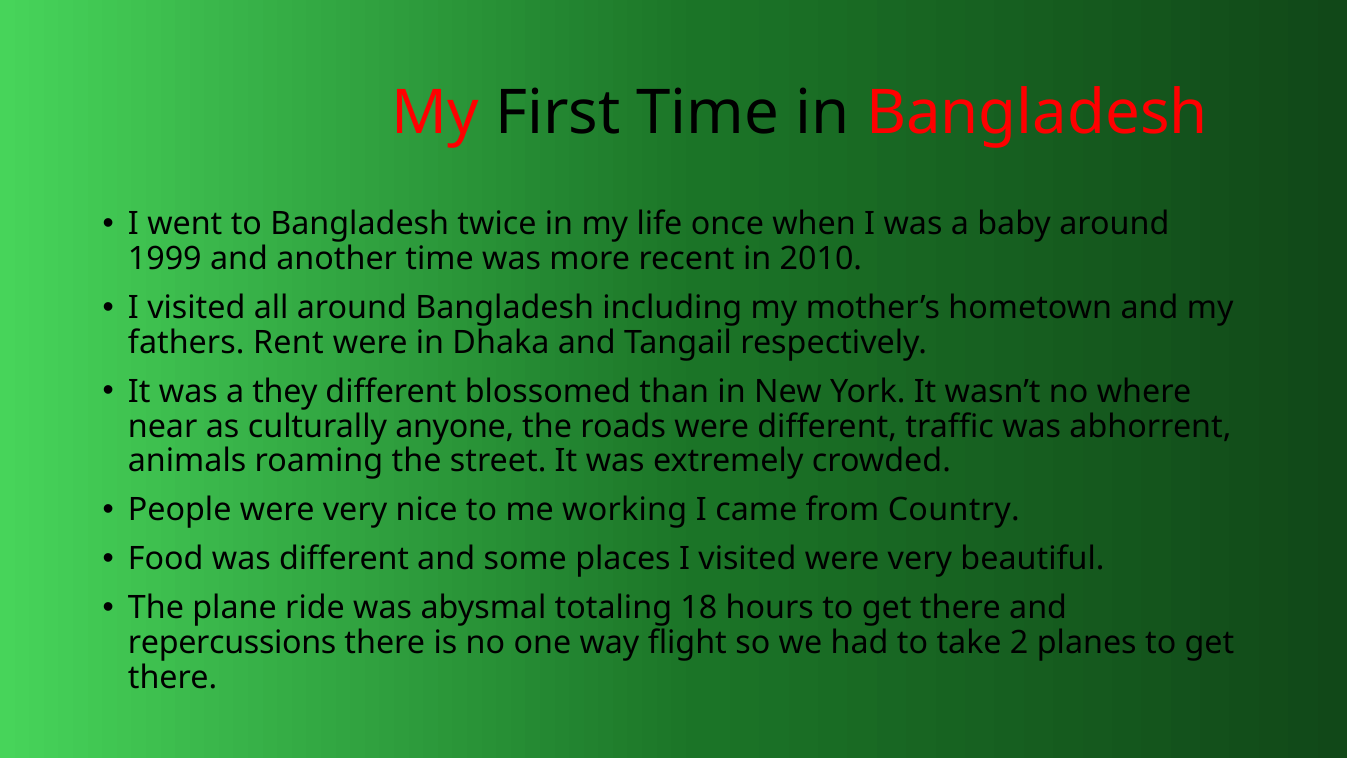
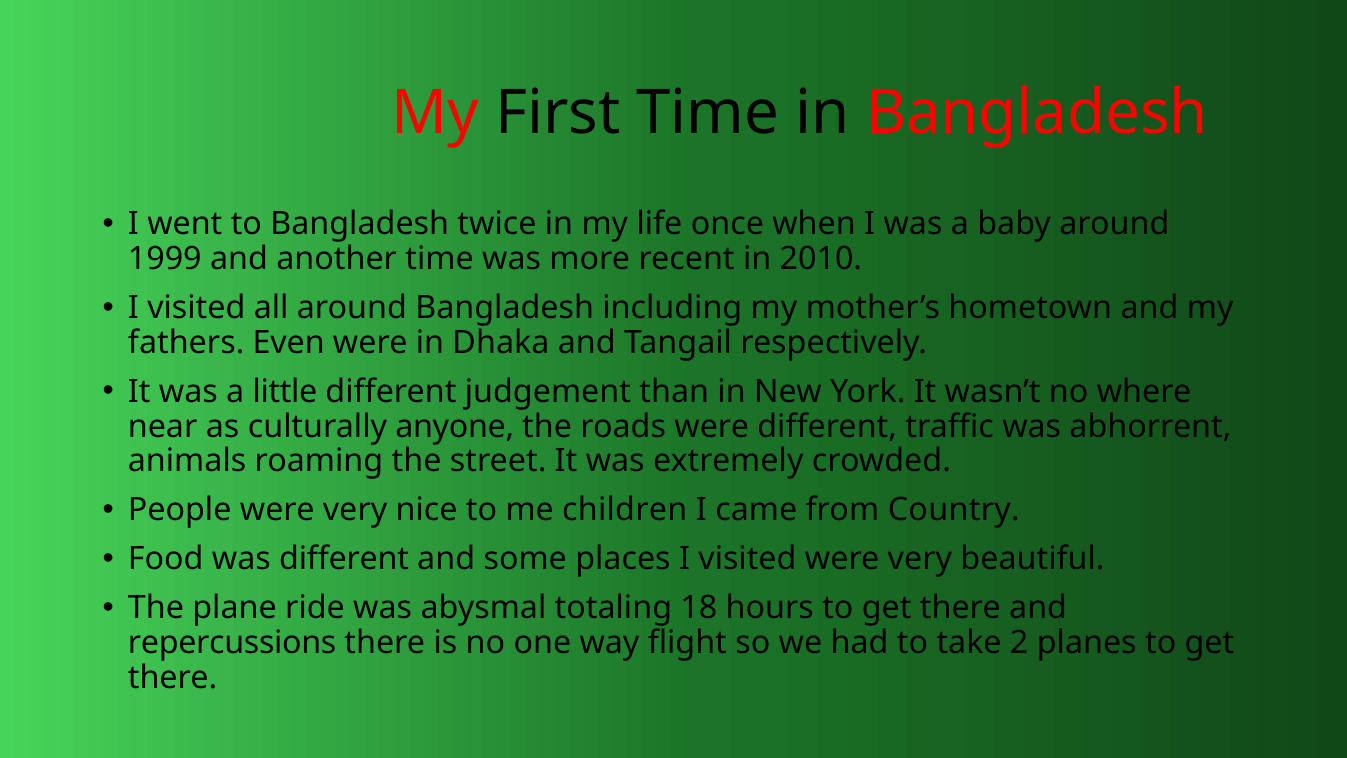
Rent: Rent -> Even
they: they -> little
blossomed: blossomed -> judgement
working: working -> children
